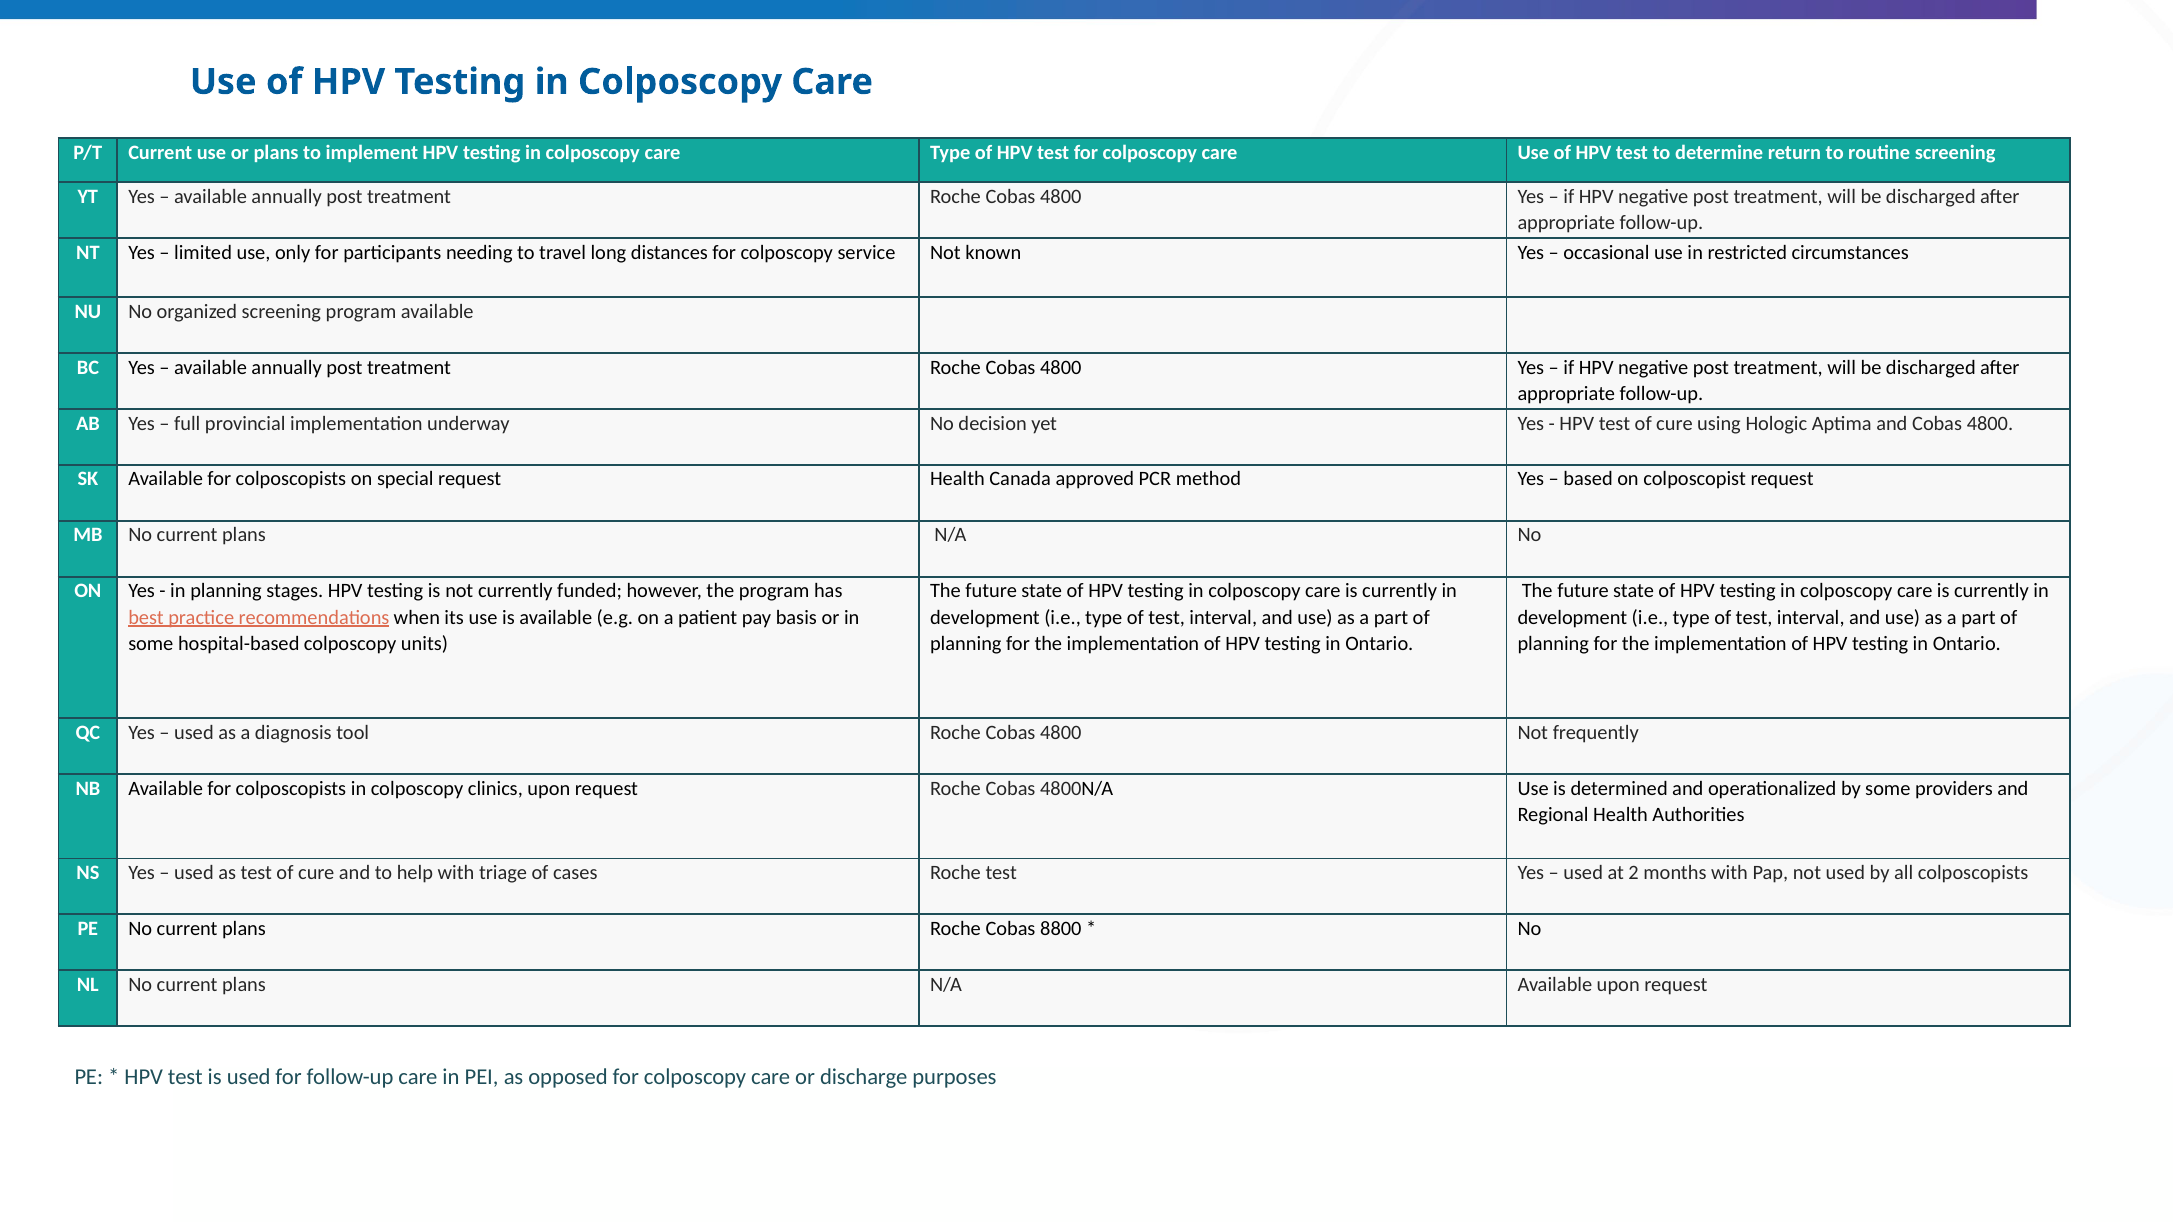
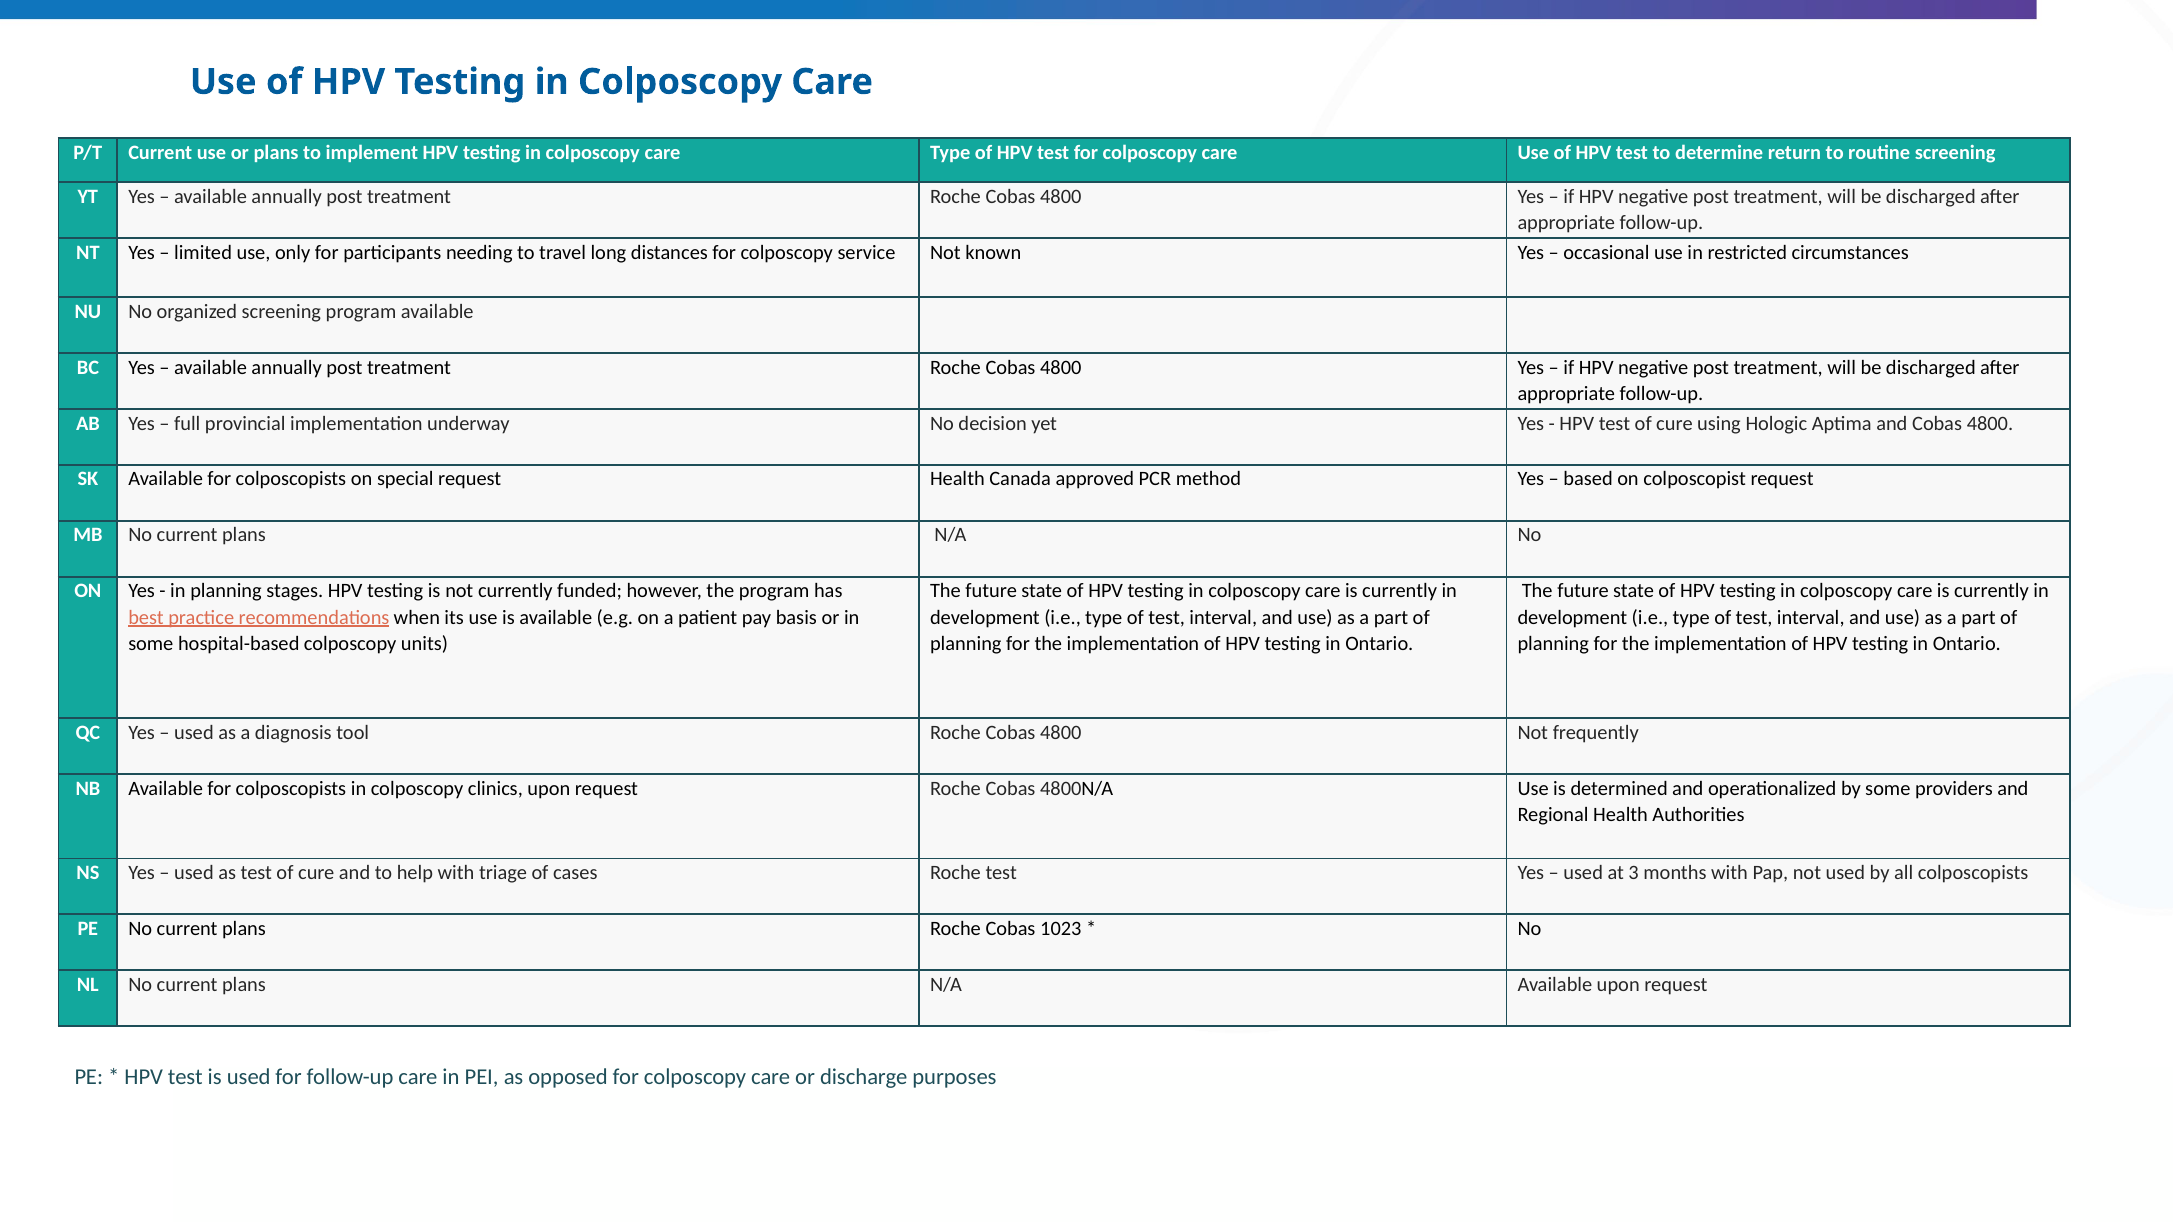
2: 2 -> 3
8800: 8800 -> 1023
